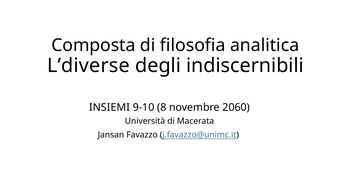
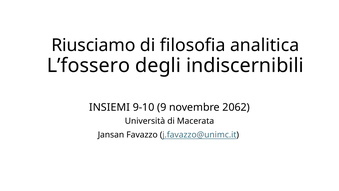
Composta: Composta -> Riusciamo
L’diverse: L’diverse -> L’fossero
8: 8 -> 9
2060: 2060 -> 2062
